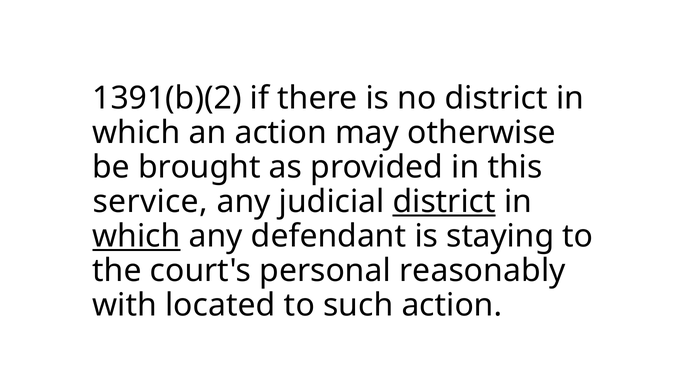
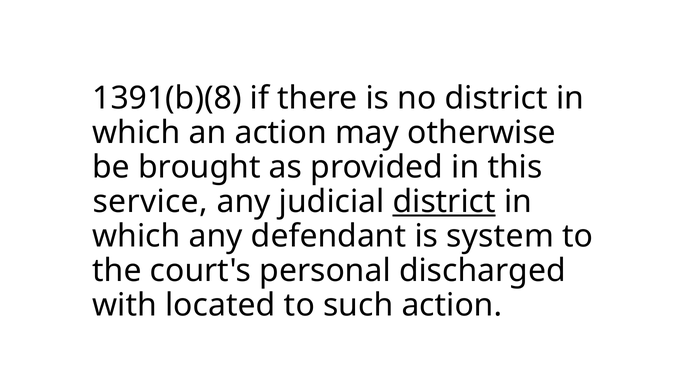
1391(b)(2: 1391(b)(2 -> 1391(b)(8
which at (136, 236) underline: present -> none
staying: staying -> system
reasonably: reasonably -> discharged
